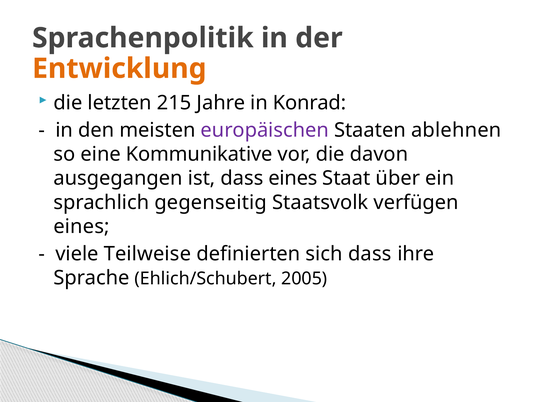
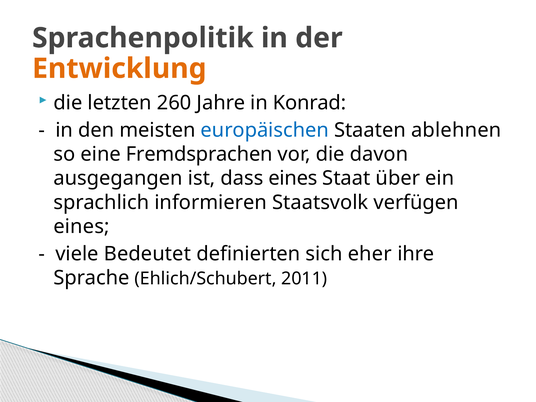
215: 215 -> 260
europäischen colour: purple -> blue
Kommunikative: Kommunikative -> Fremdsprachen
gegenseitig: gegenseitig -> informieren
Teilweise: Teilweise -> Bedeutet
sich dass: dass -> eher
2005: 2005 -> 2011
